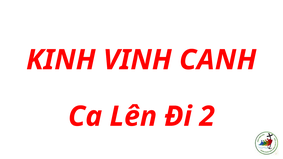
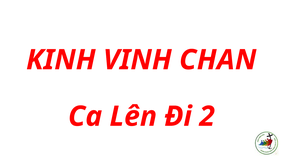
CANH: CANH -> CHAN
